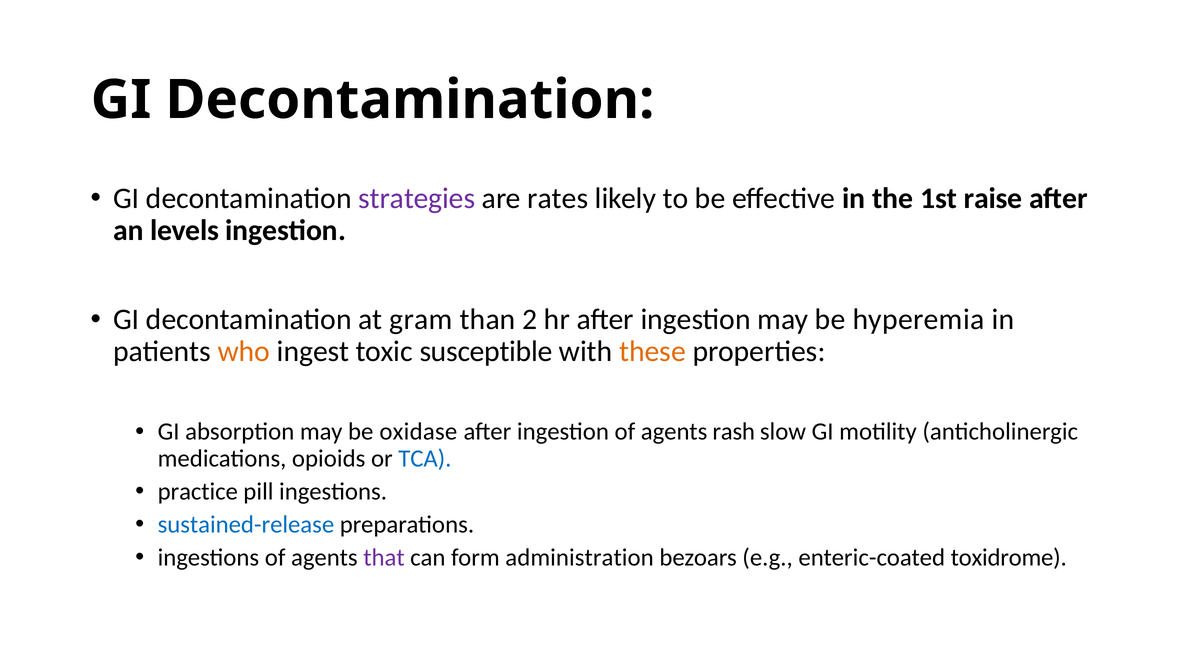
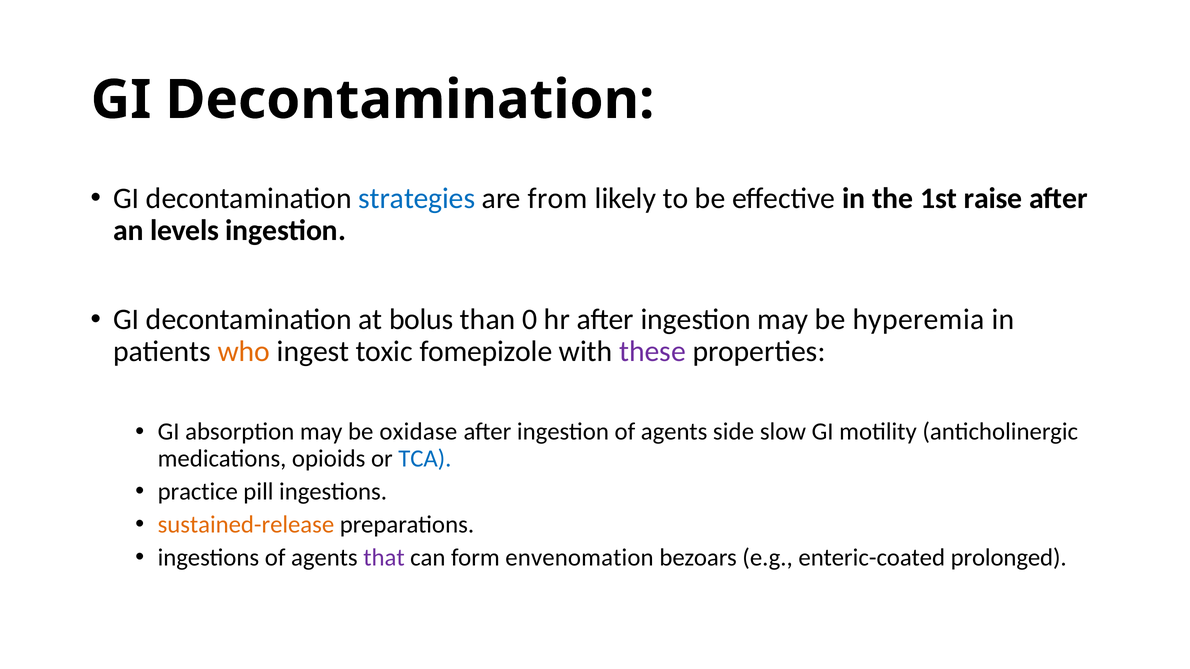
strategies colour: purple -> blue
rates: rates -> from
gram: gram -> bolus
2: 2 -> 0
susceptible: susceptible -> fomepizole
these colour: orange -> purple
rash: rash -> side
sustained-release colour: blue -> orange
administration: administration -> envenomation
toxidrome: toxidrome -> prolonged
